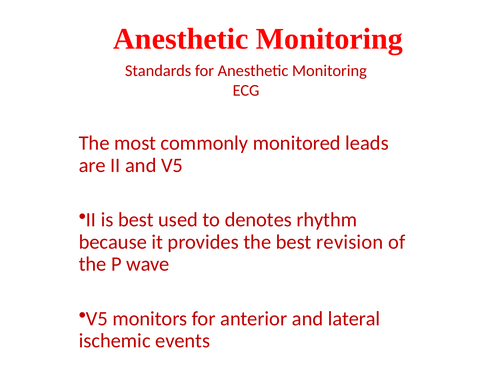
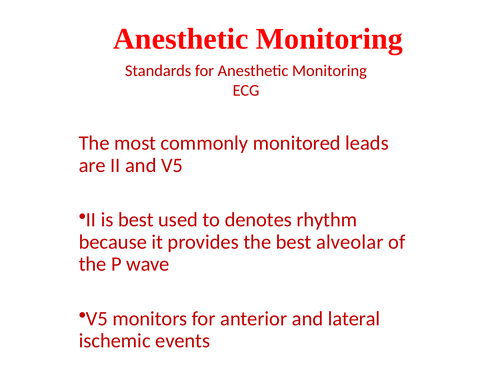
revision: revision -> alveolar
